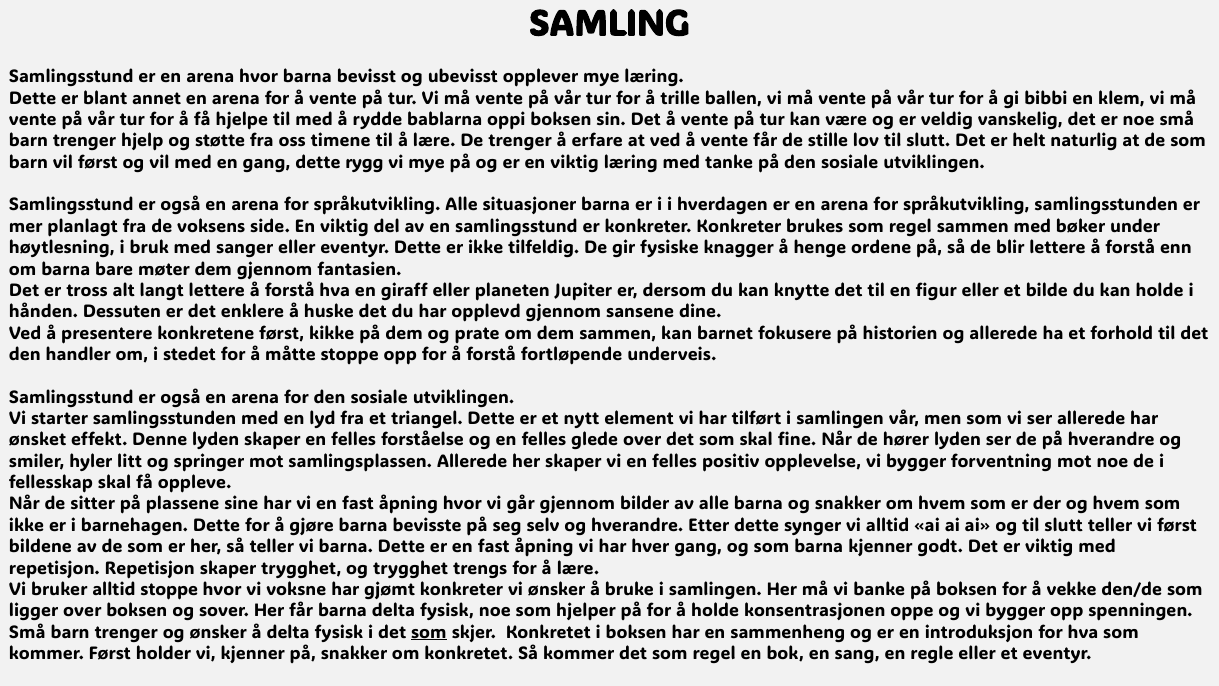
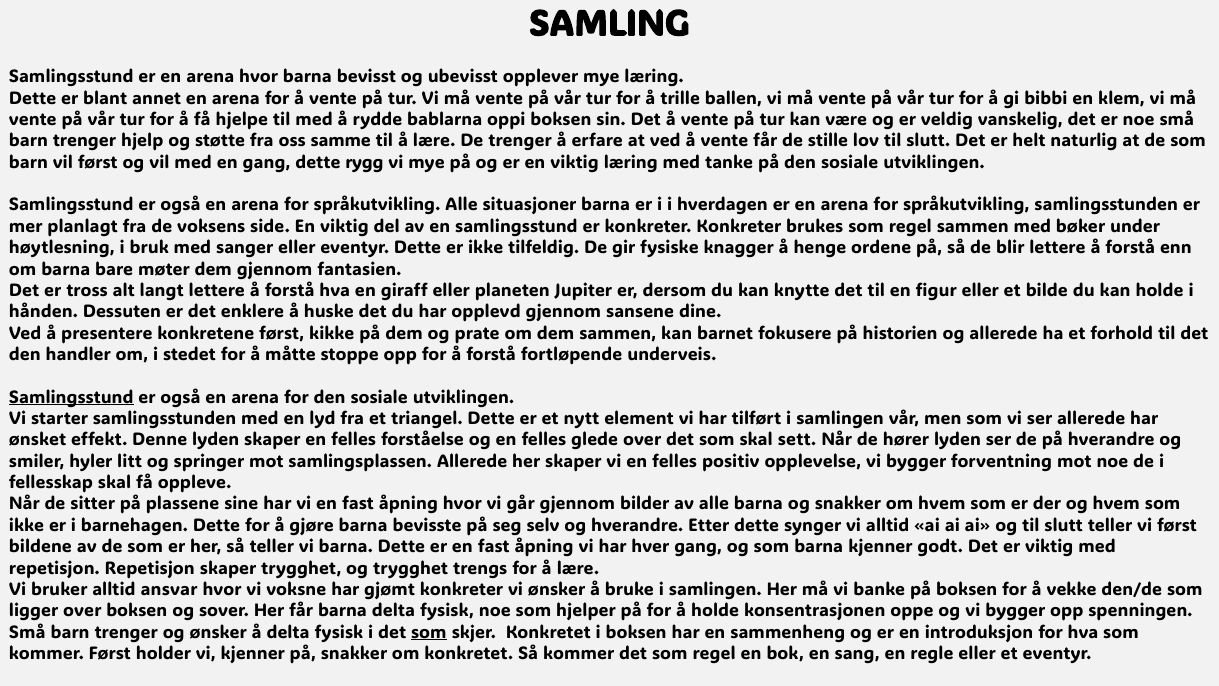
timene: timene -> samme
Samlingsstund at (71, 397) underline: none -> present
fine: fine -> sett
alltid stoppe: stoppe -> ansvar
